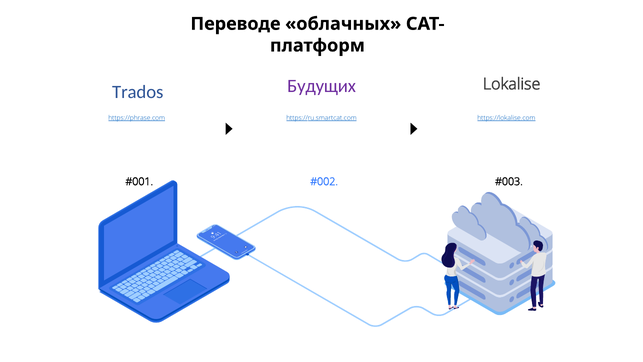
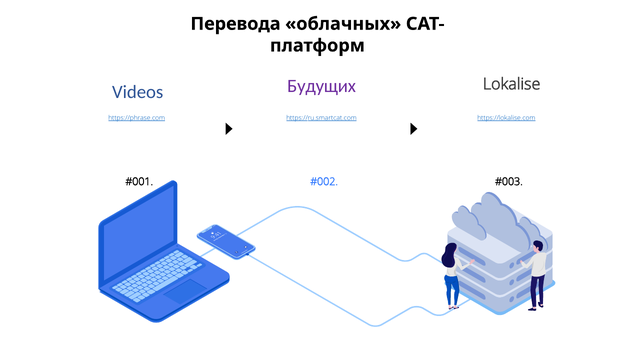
Переводе: Переводе -> Перевода
Trados: Trados -> Videos
